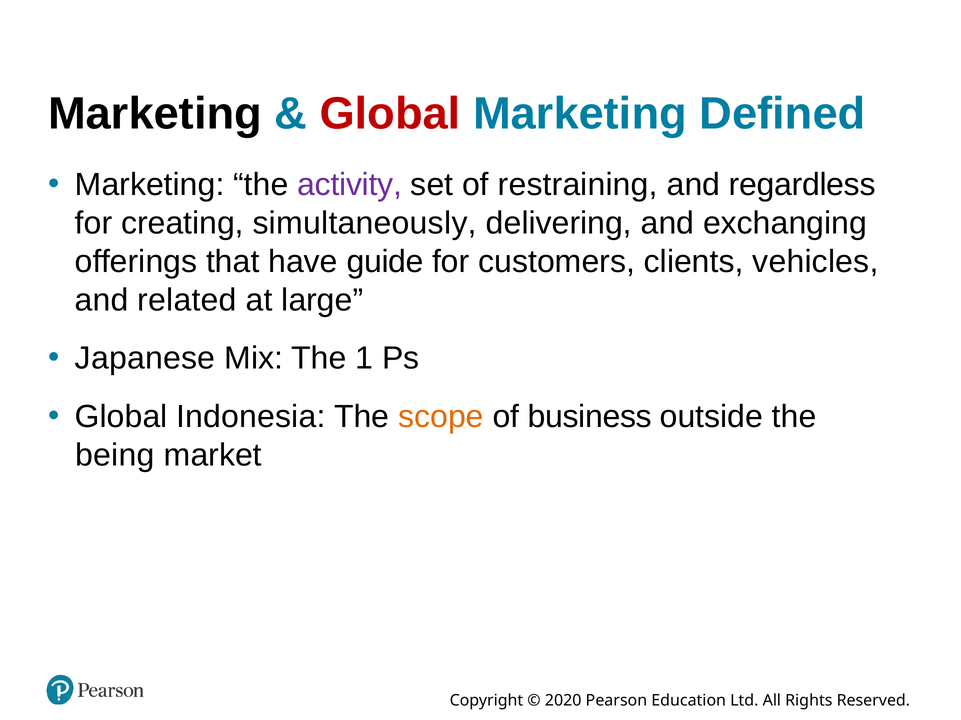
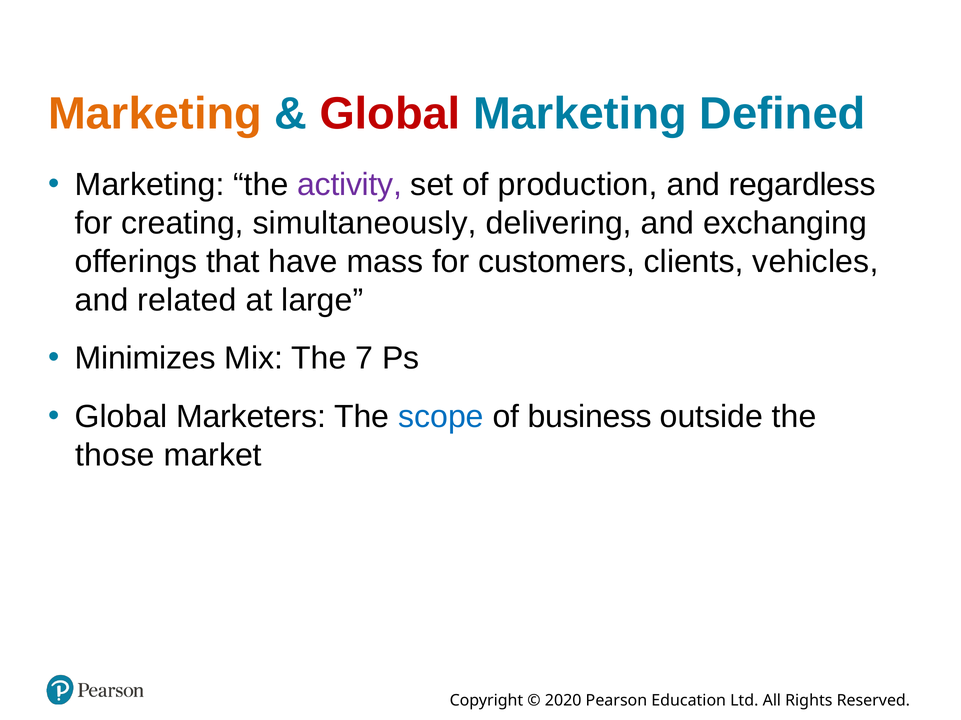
Marketing at (155, 114) colour: black -> orange
restraining: restraining -> production
guide: guide -> mass
Japanese: Japanese -> Minimizes
1: 1 -> 7
Indonesia: Indonesia -> Marketers
scope colour: orange -> blue
being: being -> those
